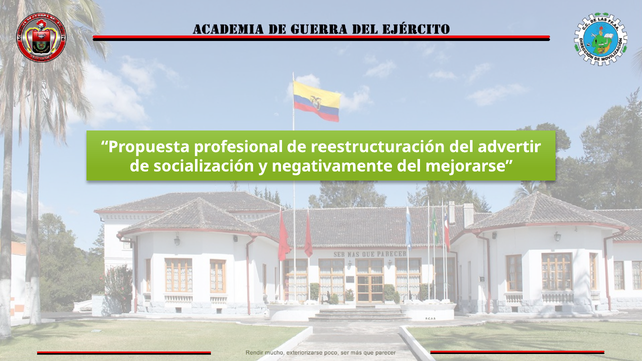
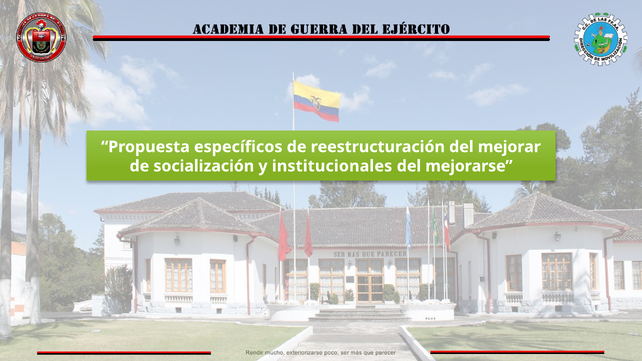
profesional: profesional -> específicos
advertir: advertir -> mejorar
negativamente: negativamente -> institucionales
